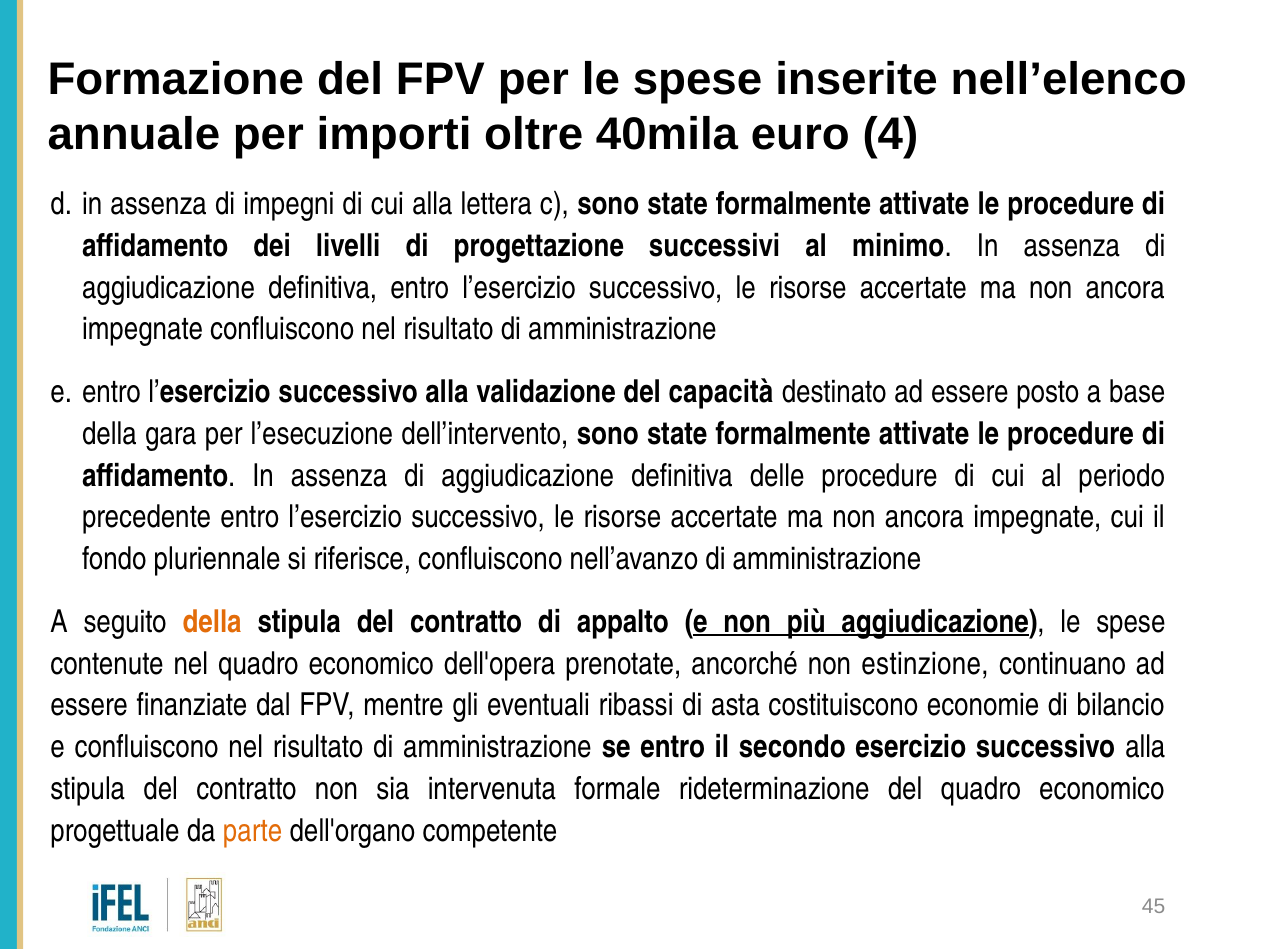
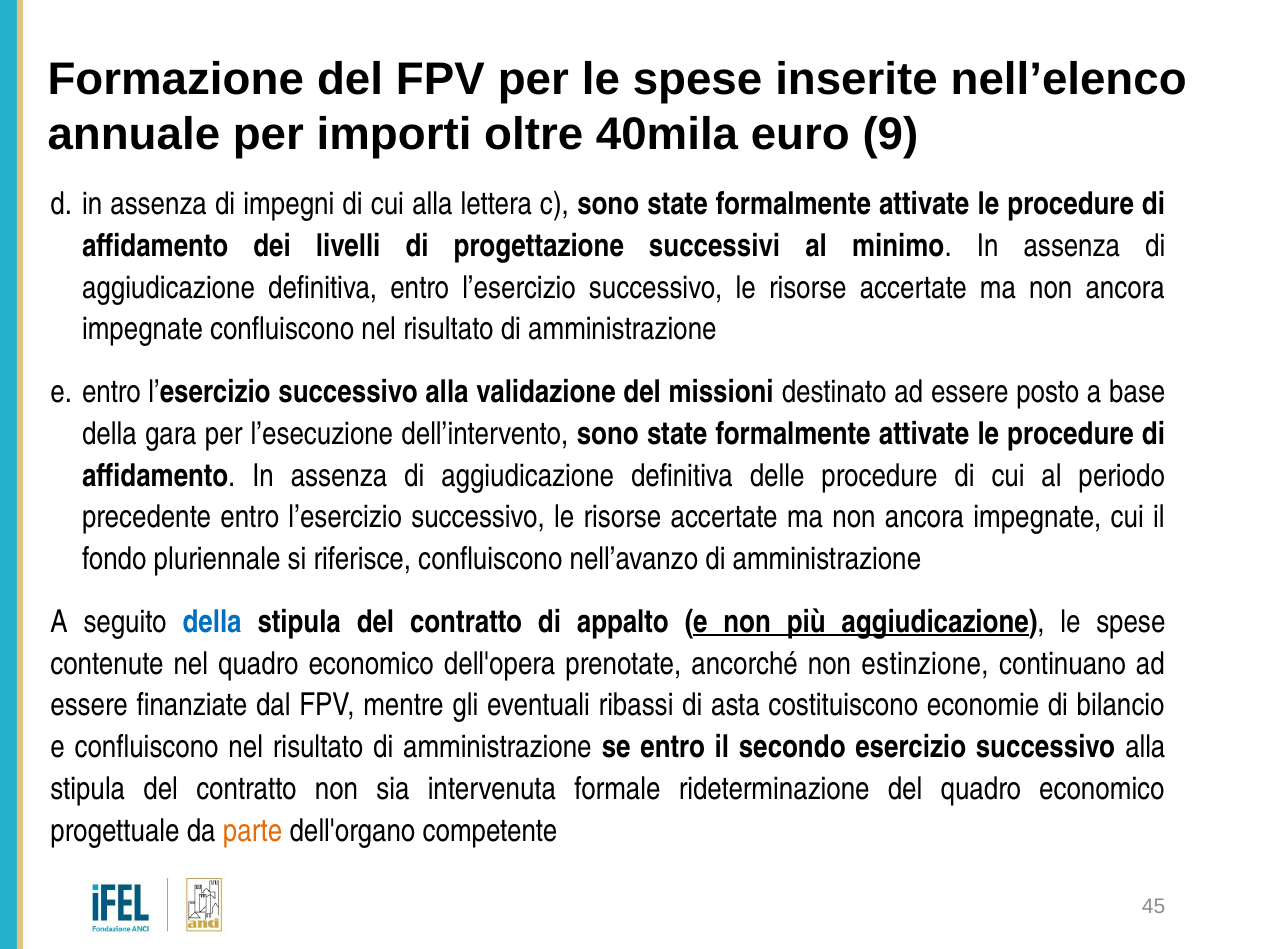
4: 4 -> 9
capacità: capacità -> missioni
della at (212, 622) colour: orange -> blue
